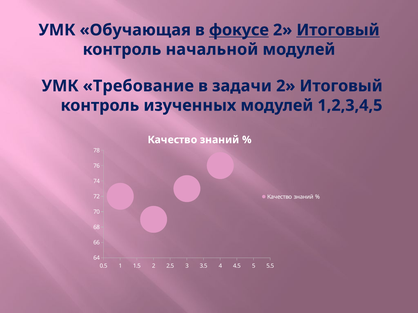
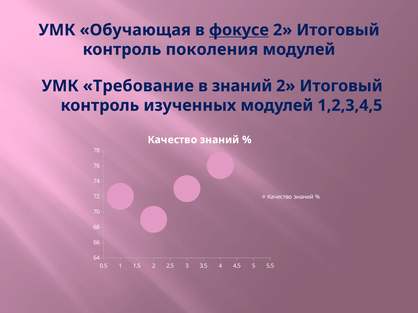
Итоговый at (338, 30) underline: present -> none
начальной: начальной -> поколения
в задачи: задачи -> знаний
